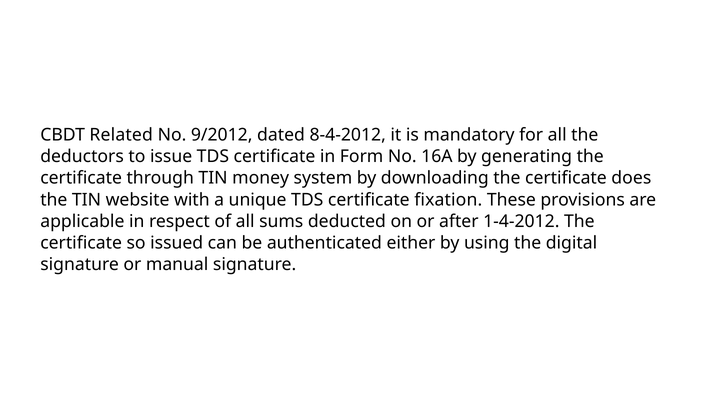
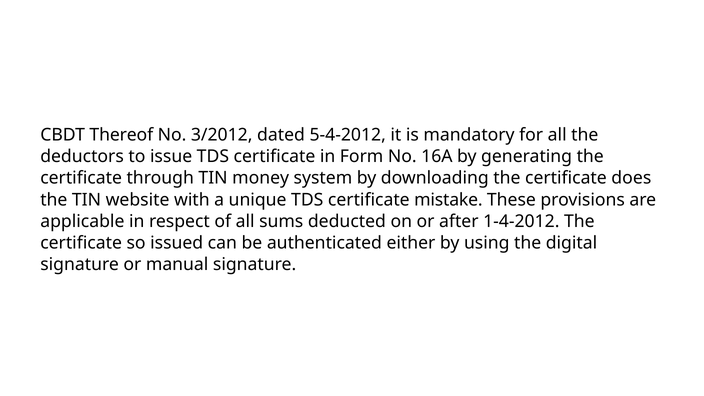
Related: Related -> Thereof
9/2012: 9/2012 -> 3/2012
8-4-2012: 8-4-2012 -> 5-4-2012
fixation: fixation -> mistake
